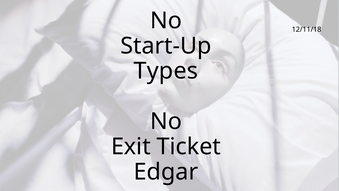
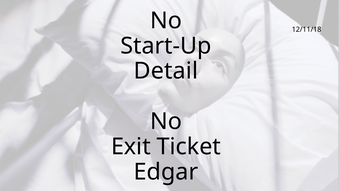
Types: Types -> Detail
